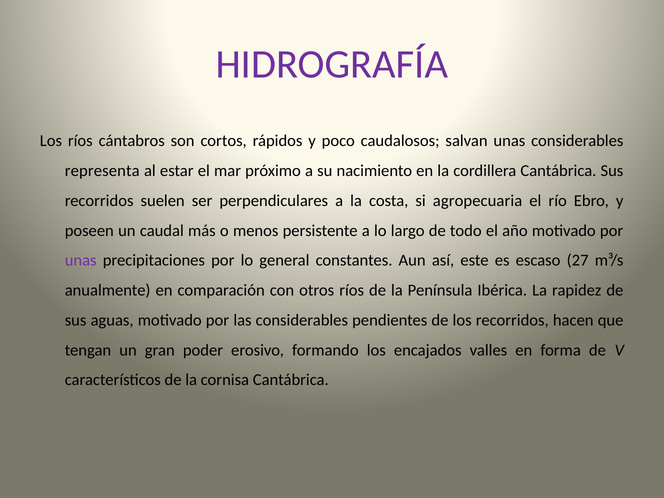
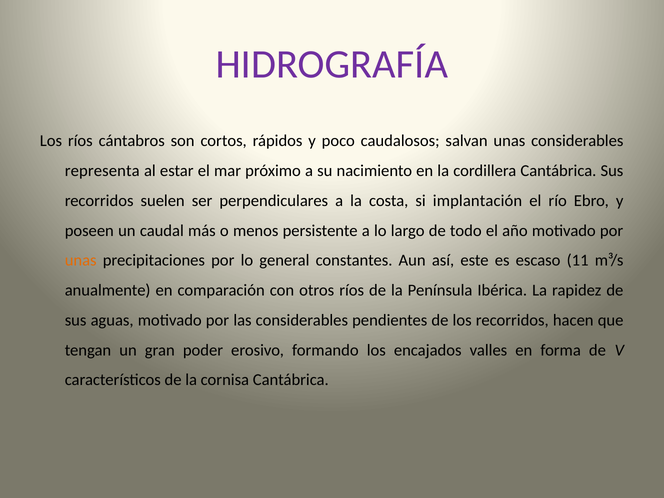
agropecuaria: agropecuaria -> implantación
unas at (81, 260) colour: purple -> orange
27: 27 -> 11
